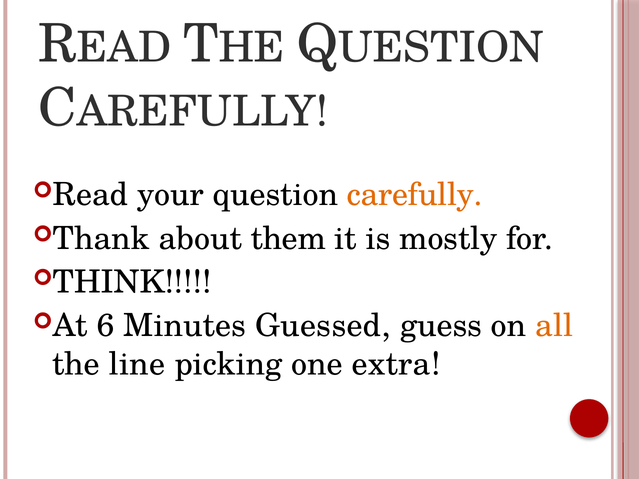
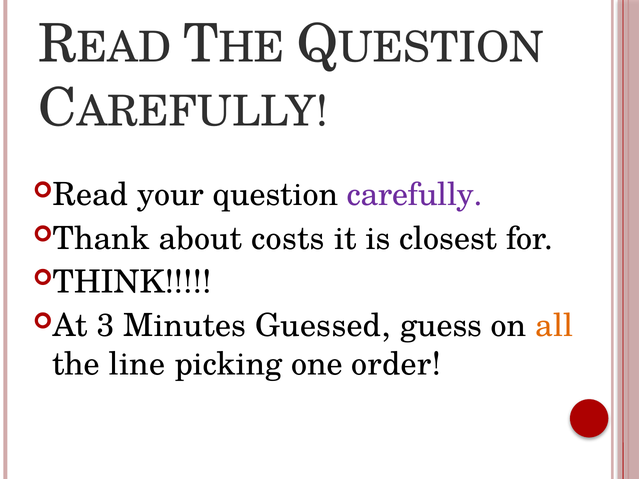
carefully colour: orange -> purple
them: them -> costs
mostly: mostly -> closest
6: 6 -> 3
extra: extra -> order
